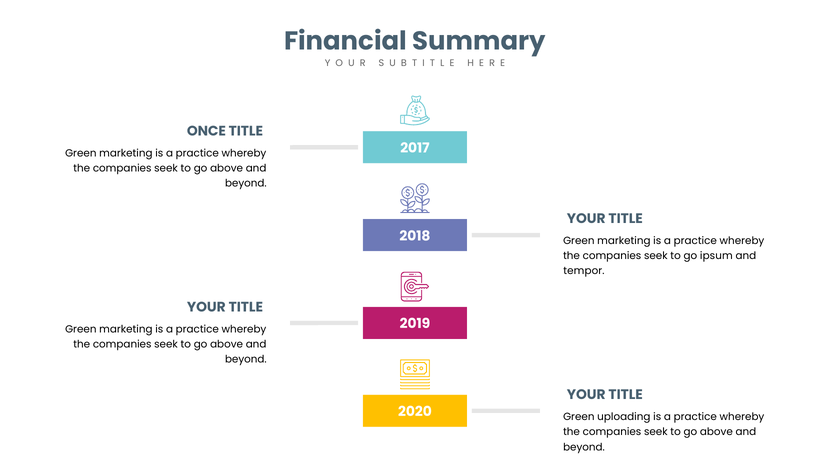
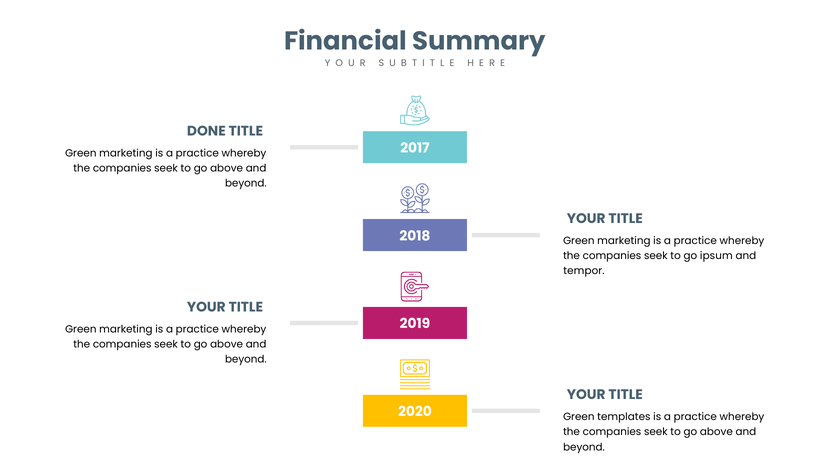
ONCE: ONCE -> DONE
uploading: uploading -> templates
